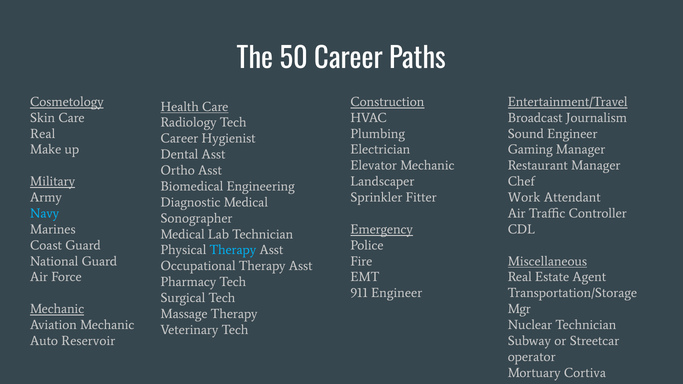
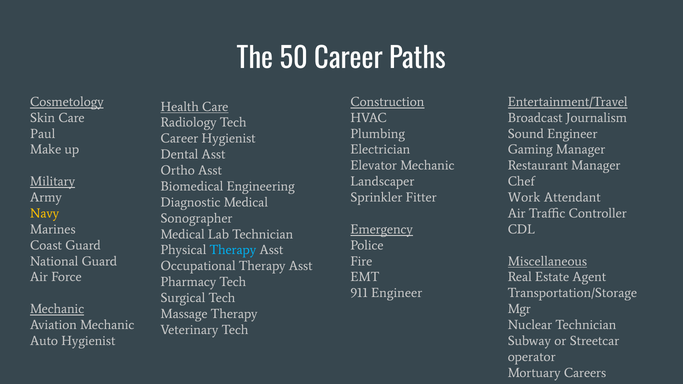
Real at (43, 134): Real -> Paul
Navy colour: light blue -> yellow
Auto Reservoir: Reservoir -> Hygienist
Cortiva: Cortiva -> Careers
